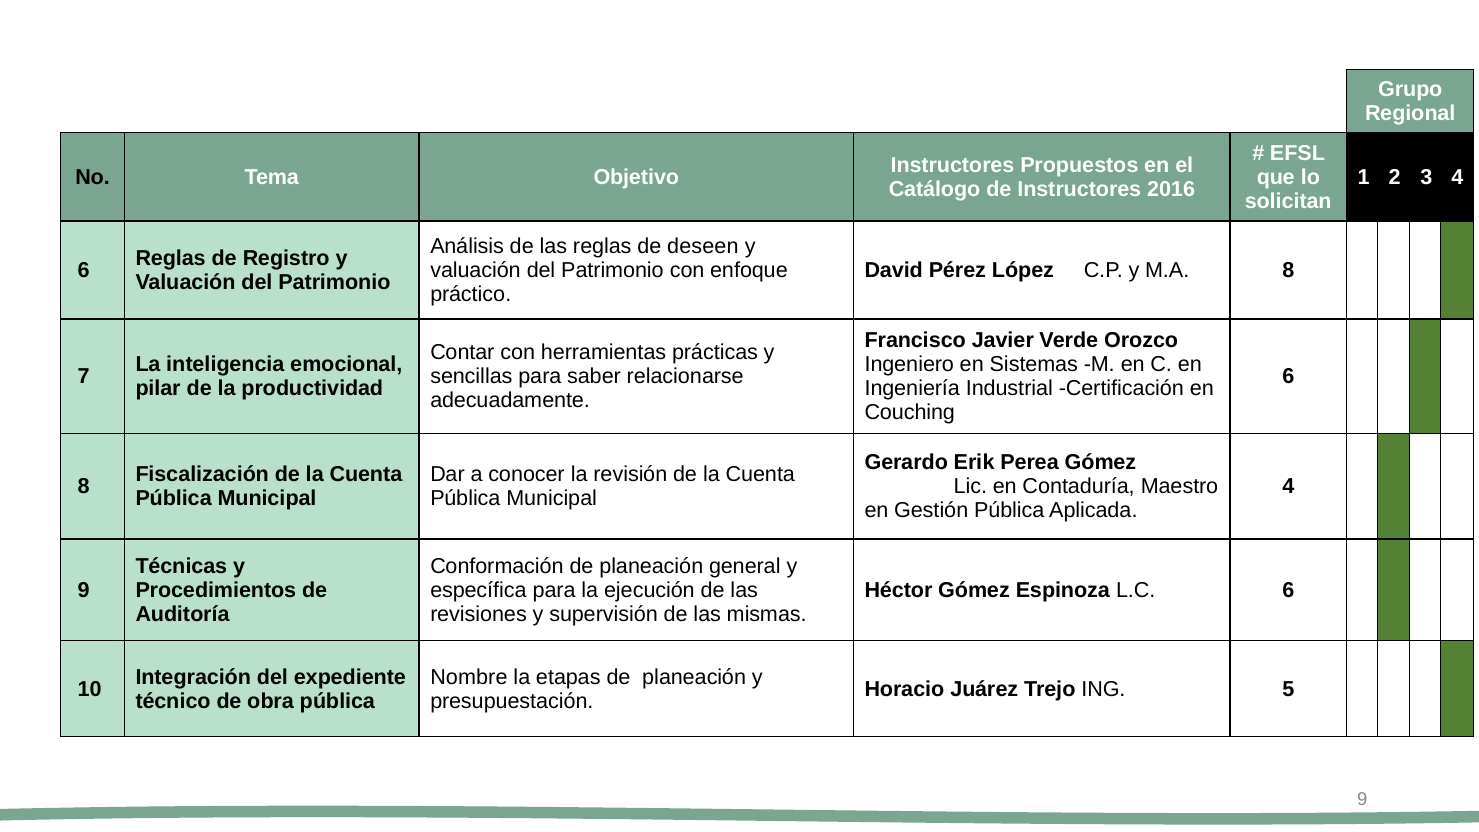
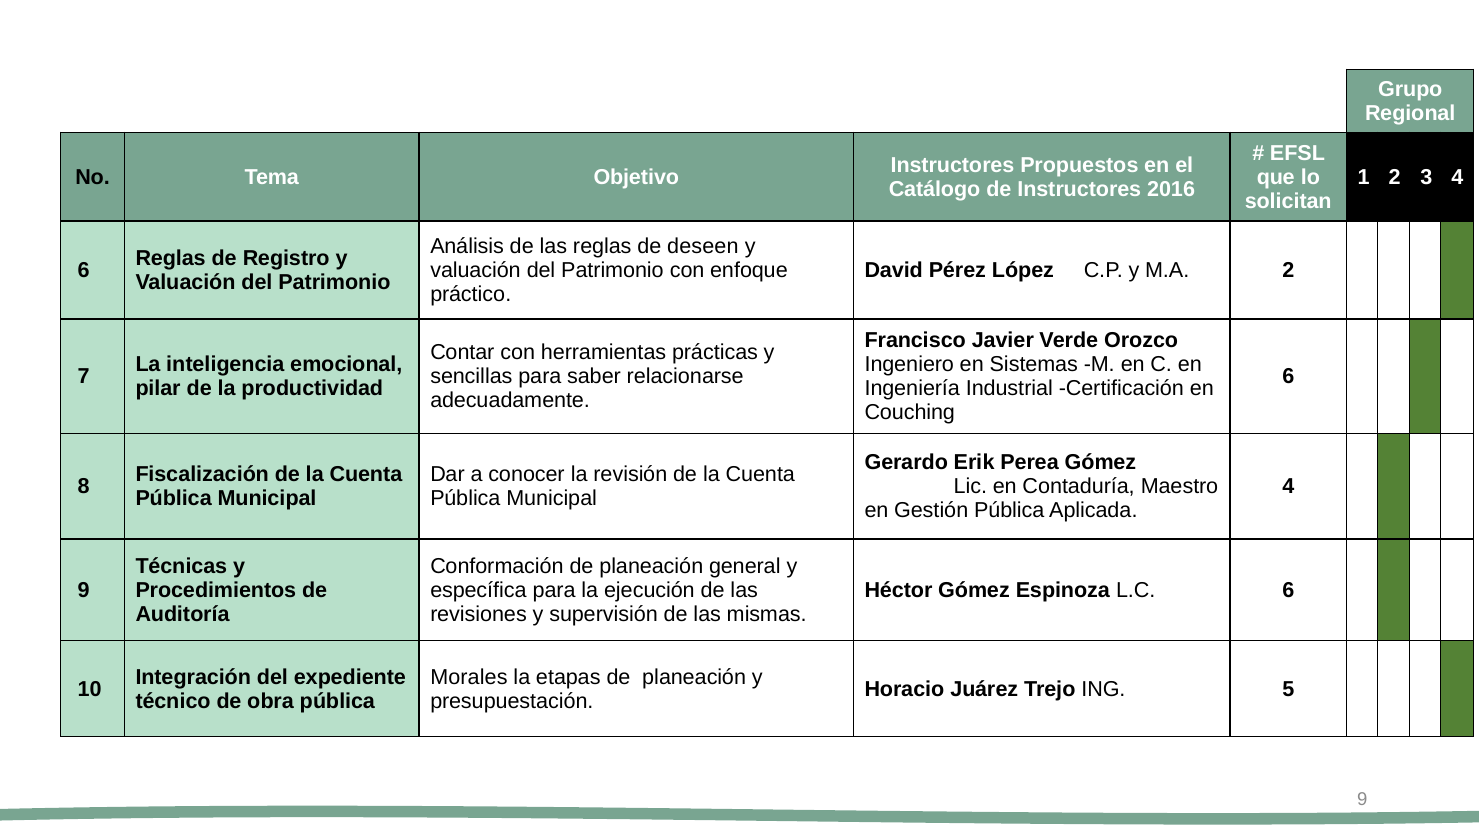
M.A 8: 8 -> 2
Nombre: Nombre -> Morales
